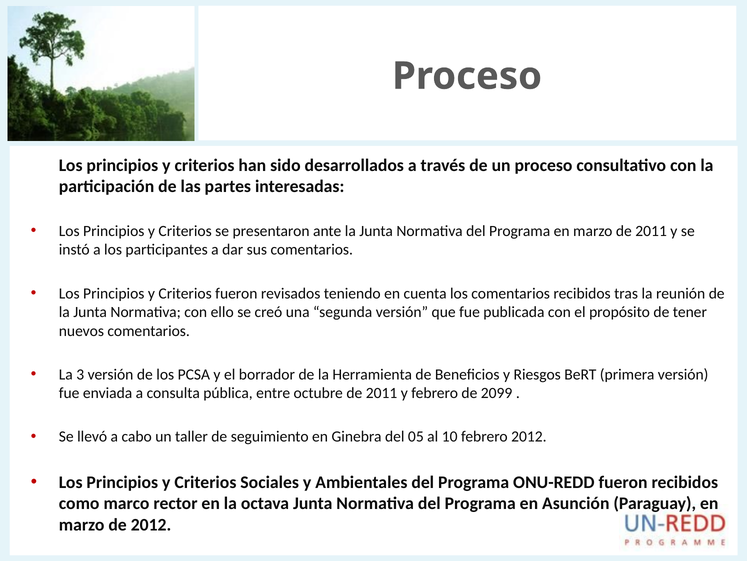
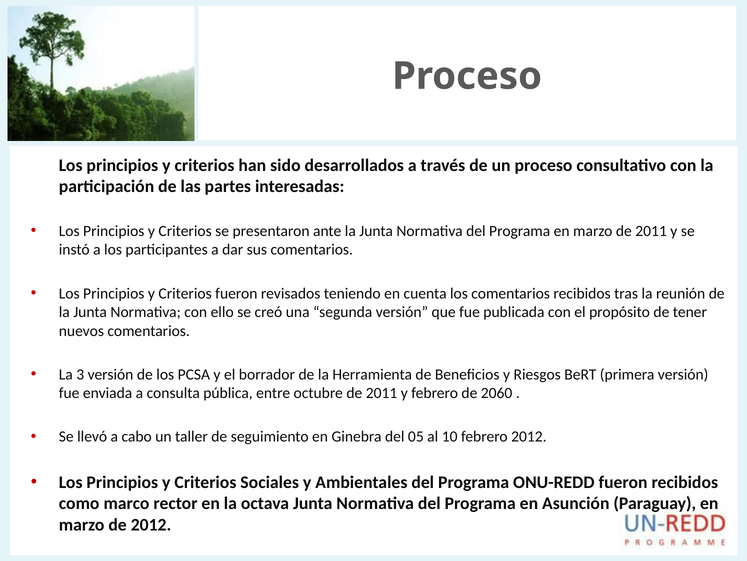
2099: 2099 -> 2060
